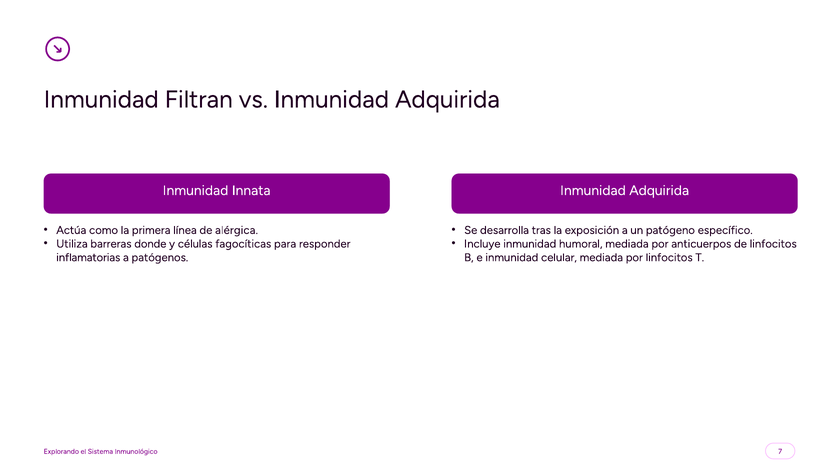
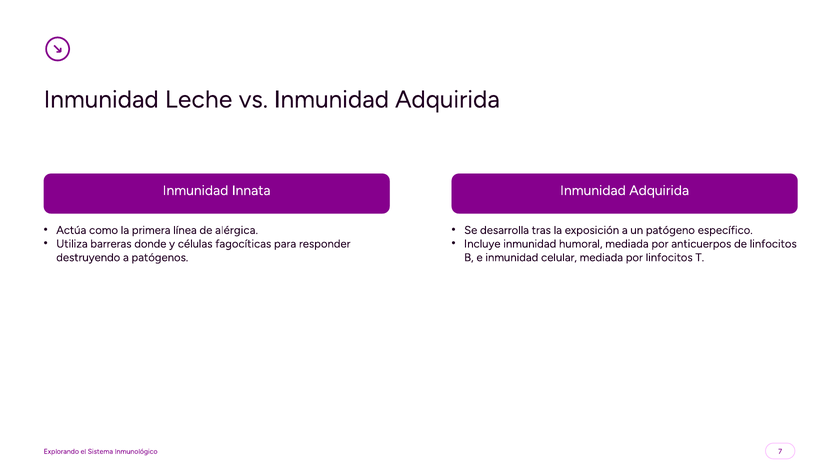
Filtran: Filtran -> Leche
inflamatorias: inflamatorias -> destruyendo
